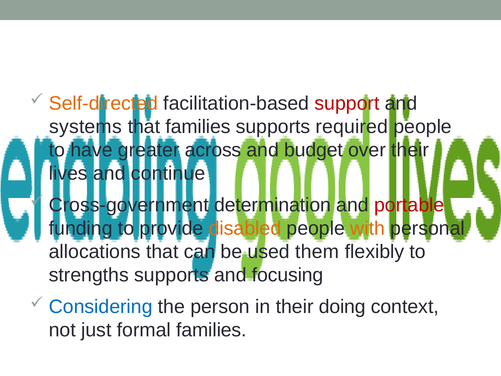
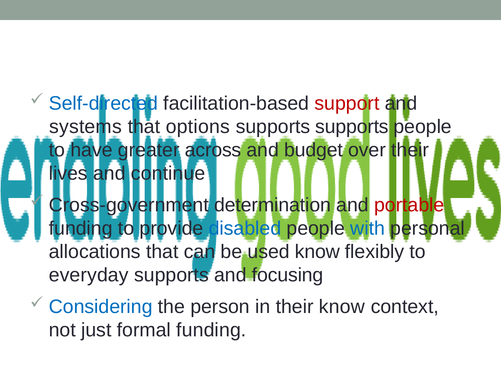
Self-directed colour: orange -> blue
that families: families -> options
supports required: required -> supports
disabled colour: orange -> blue
with colour: orange -> blue
used them: them -> know
strengths: strengths -> everyday
their doing: doing -> know
formal families: families -> funding
